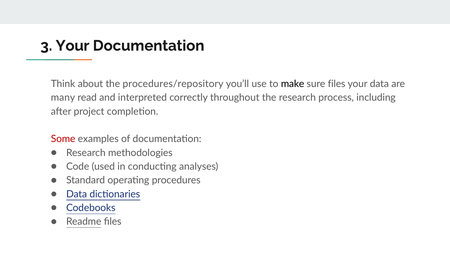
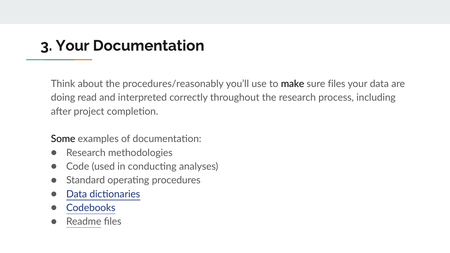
procedures/repository: procedures/repository -> procedures/reasonably
many: many -> doing
Some colour: red -> black
